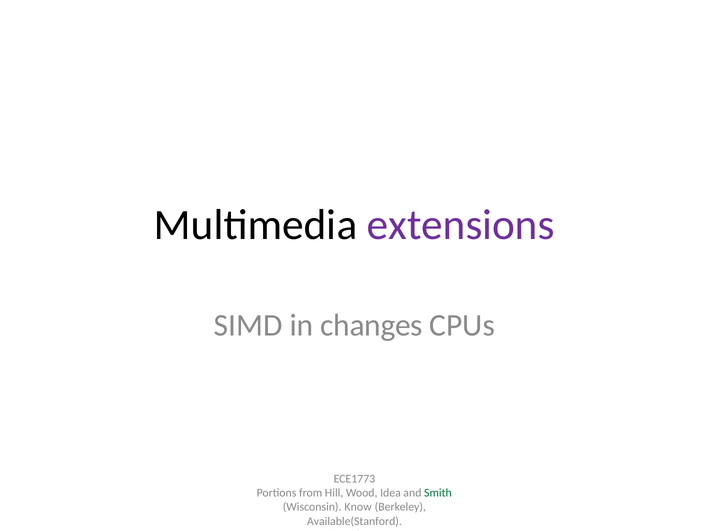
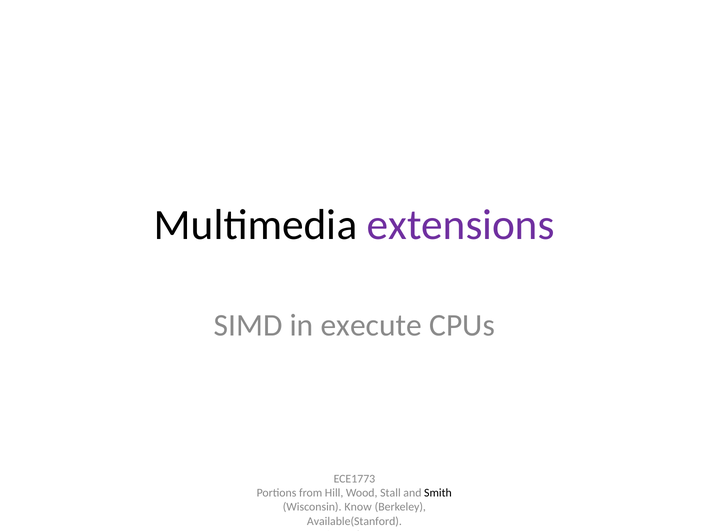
changes: changes -> execute
Idea: Idea -> Stall
Smith colour: green -> black
